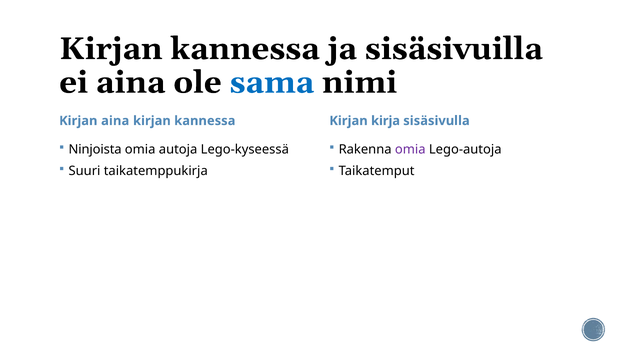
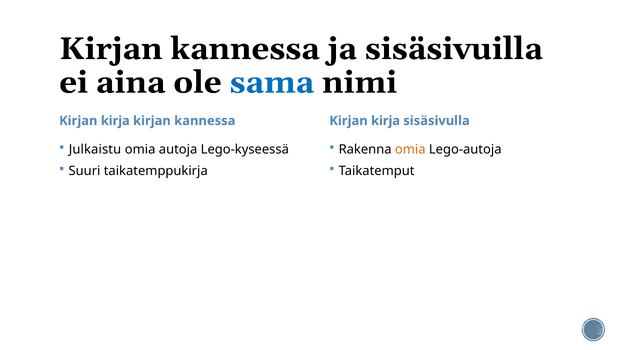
aina at (115, 121): aina -> kirja
Ninjoista: Ninjoista -> Julkaistu
omia at (410, 149) colour: purple -> orange
